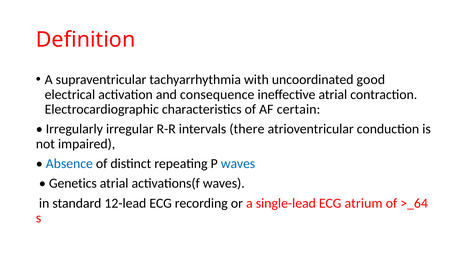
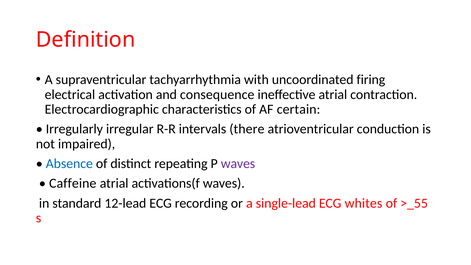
good: good -> firing
waves at (238, 164) colour: blue -> purple
Genetics: Genetics -> Caffeine
atrium: atrium -> whites
>_64: >_64 -> >_55
